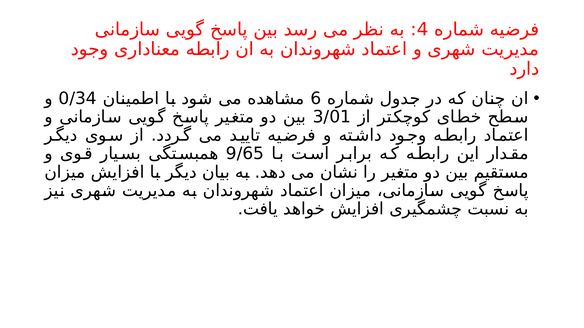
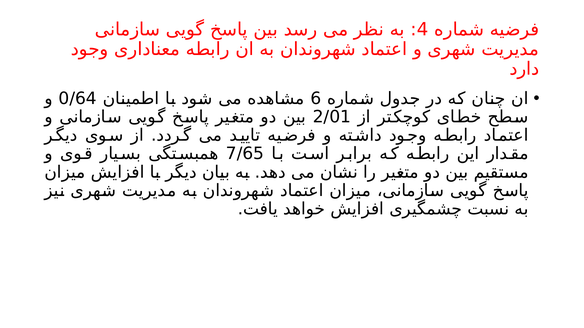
0/34: 0/34 -> 0/64
3/01: 3/01 -> 2/01
9/65: 9/65 -> 7/65
